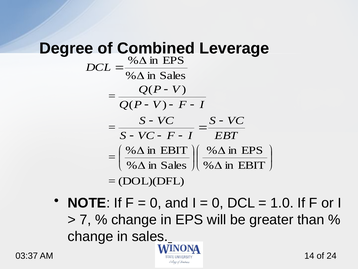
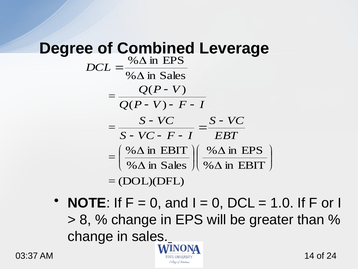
7: 7 -> 8
